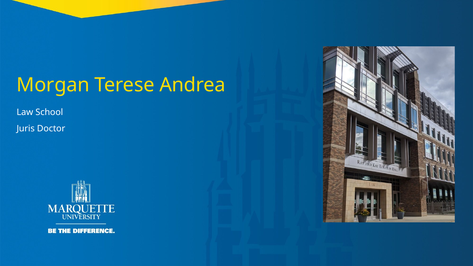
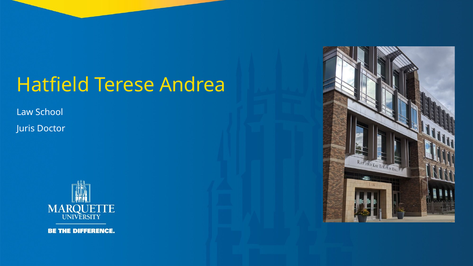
Morgan: Morgan -> Hatfield
